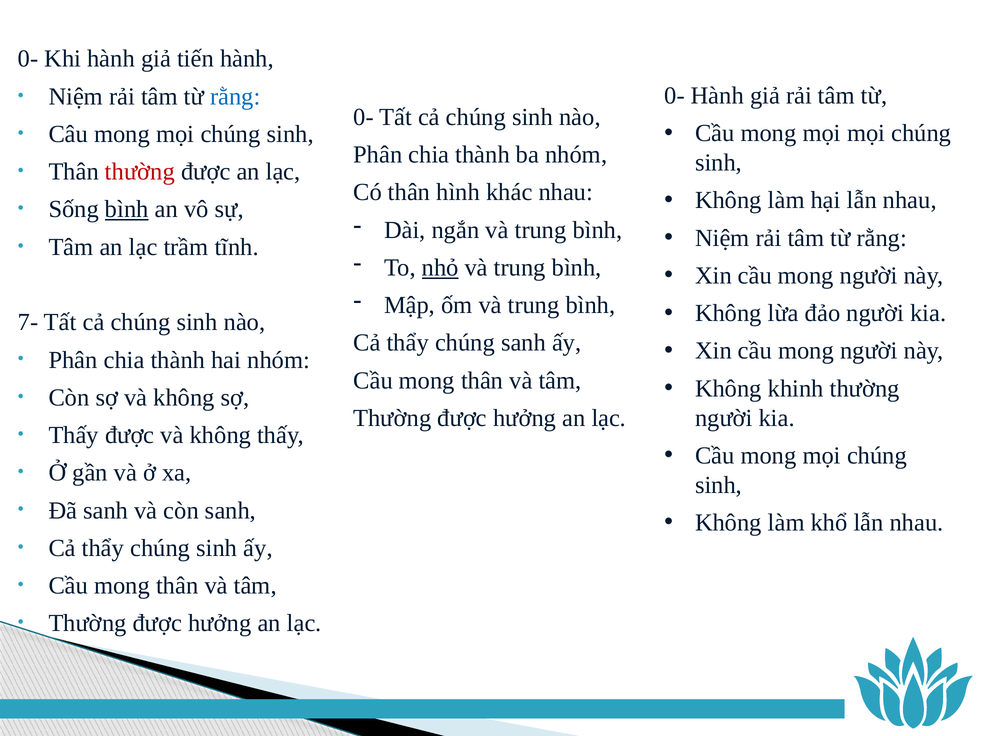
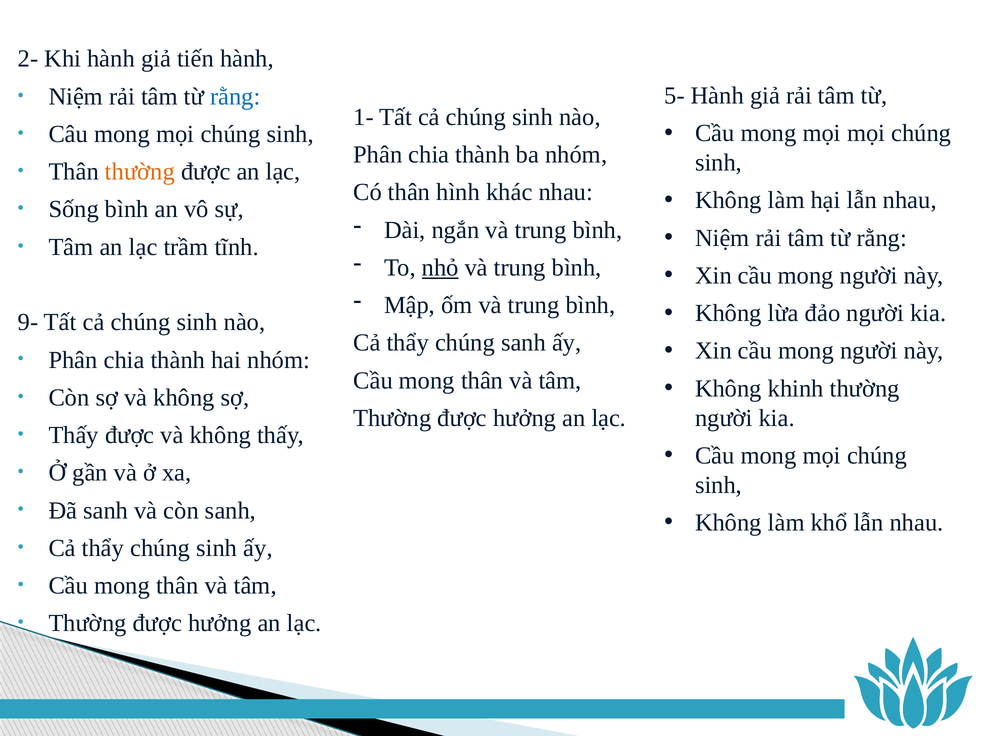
0- at (28, 59): 0- -> 2-
0- at (675, 96): 0- -> 5-
0- at (364, 117): 0- -> 1-
thường at (140, 172) colour: red -> orange
bình at (127, 210) underline: present -> none
7-: 7- -> 9-
